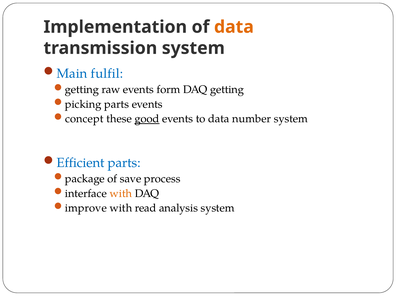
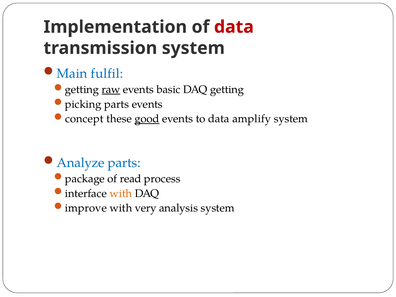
data at (234, 27) colour: orange -> red
raw underline: none -> present
form: form -> basic
number: number -> amplify
Efficient: Efficient -> Analyze
save: save -> read
read: read -> very
